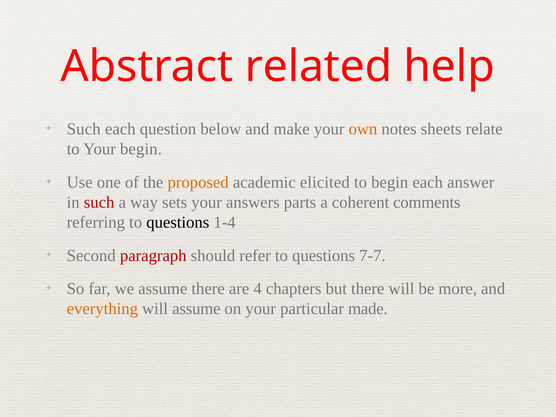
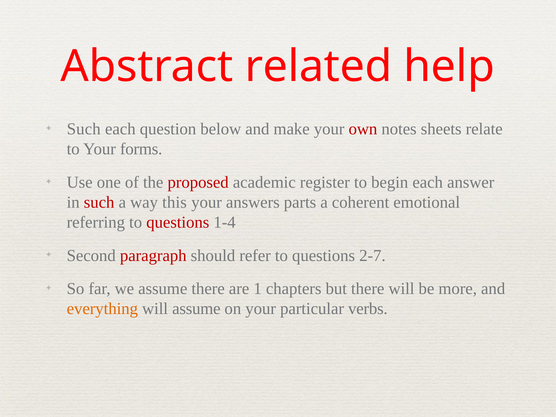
own colour: orange -> red
Your begin: begin -> forms
proposed colour: orange -> red
elicited: elicited -> register
sets: sets -> this
comments: comments -> emotional
questions at (178, 222) colour: black -> red
7-7: 7-7 -> 2-7
4: 4 -> 1
made: made -> verbs
